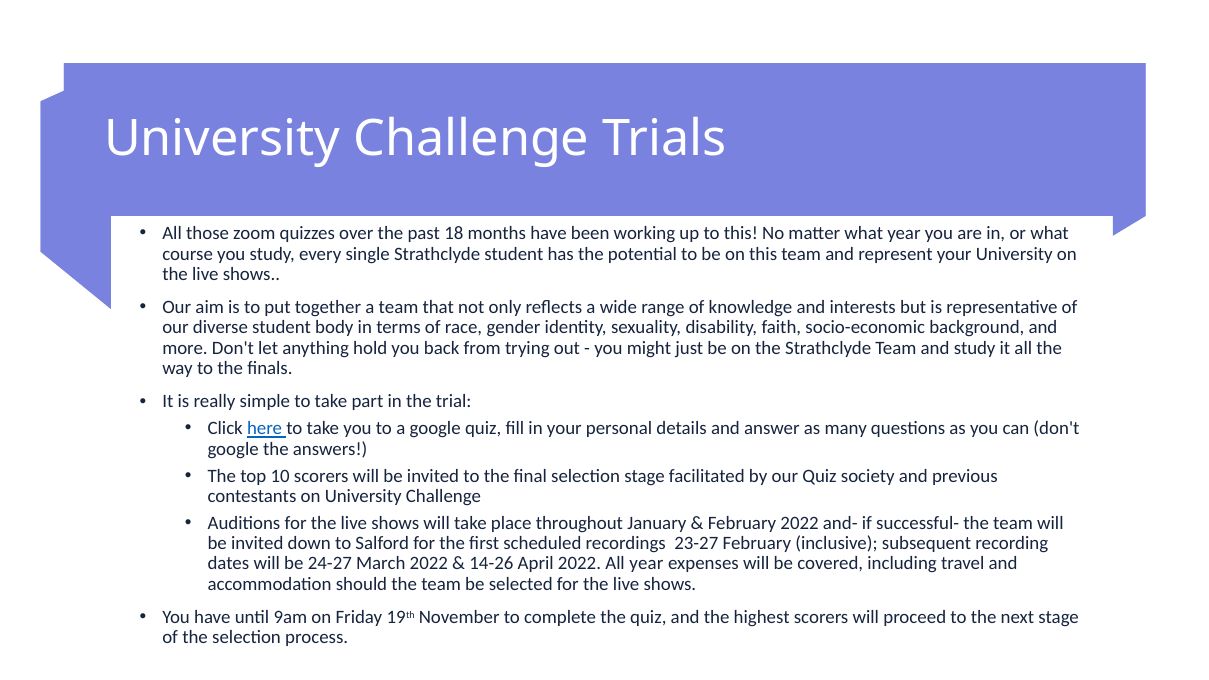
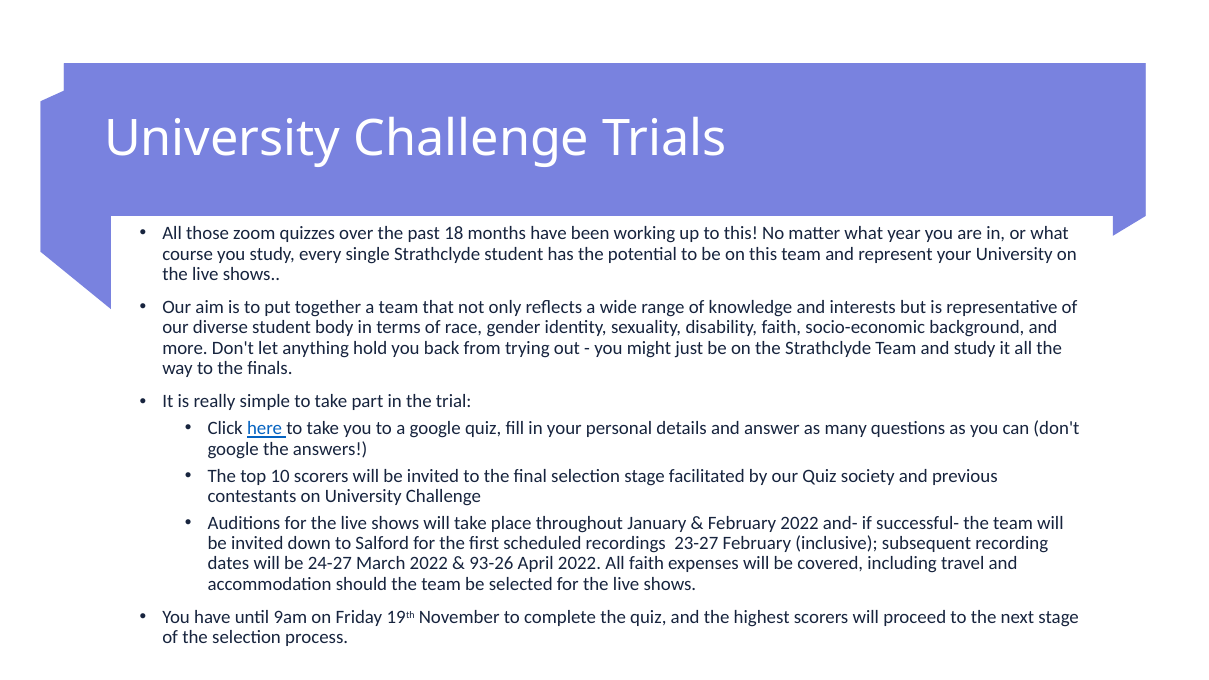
14-26: 14-26 -> 93-26
All year: year -> faith
